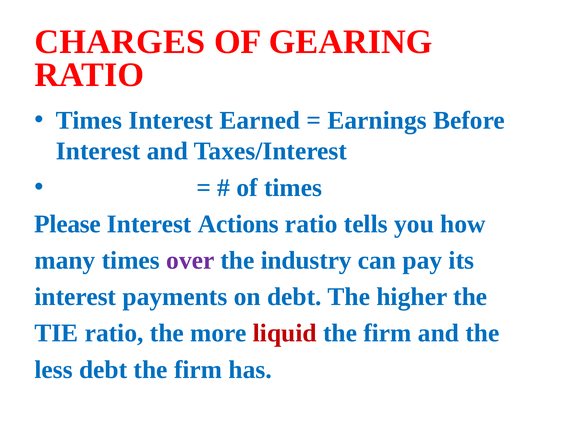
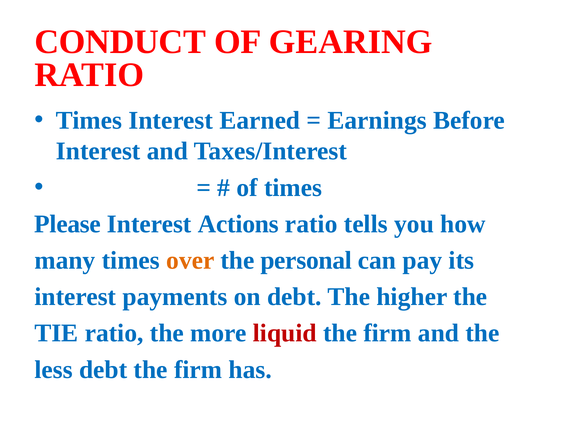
CHARGES: CHARGES -> CONDUCT
over colour: purple -> orange
industry: industry -> personal
